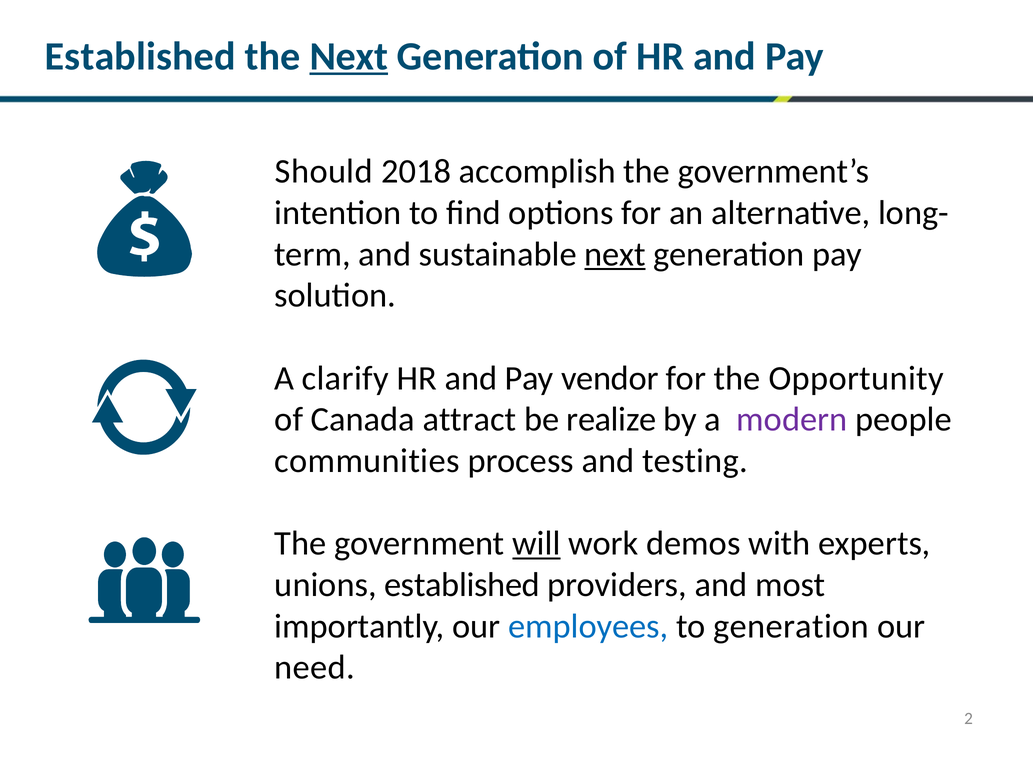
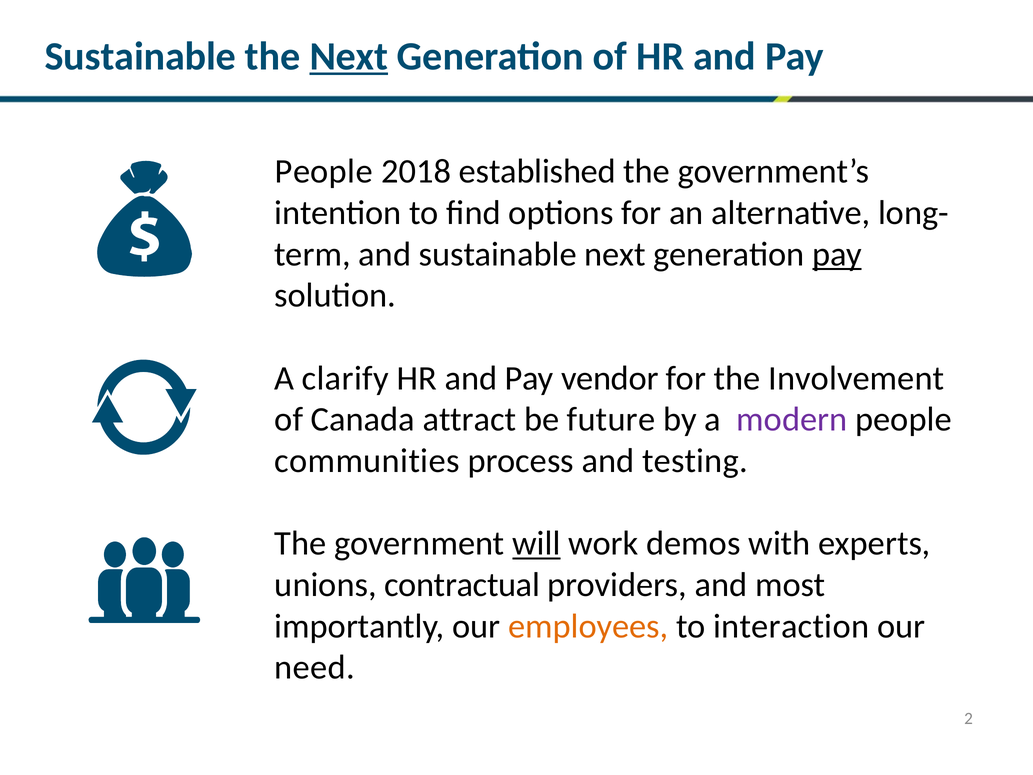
Established at (140, 56): Established -> Sustainable
Should at (324, 171): Should -> People
accomplish: accomplish -> established
next at (615, 254) underline: present -> none
pay at (837, 254) underline: none -> present
Opportunity: Opportunity -> Involvement
realize: realize -> future
unions established: established -> contractual
employees colour: blue -> orange
to generation: generation -> interaction
